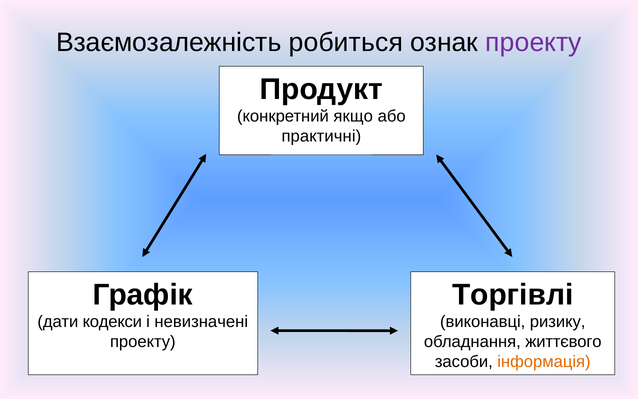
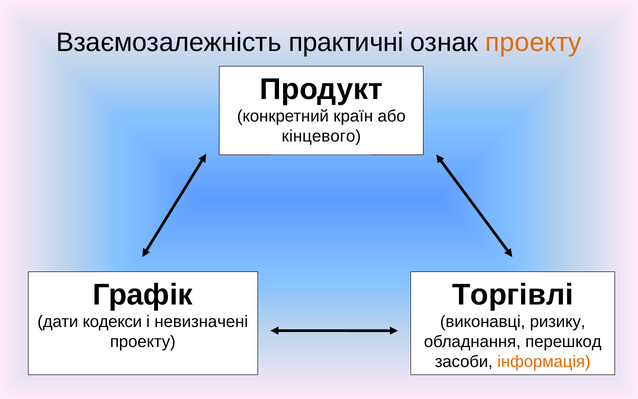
робиться: робиться -> практичні
проекту at (534, 43) colour: purple -> orange
якщо: якщо -> країн
практичні: практичні -> кінцевого
життєвого: життєвого -> перешкод
